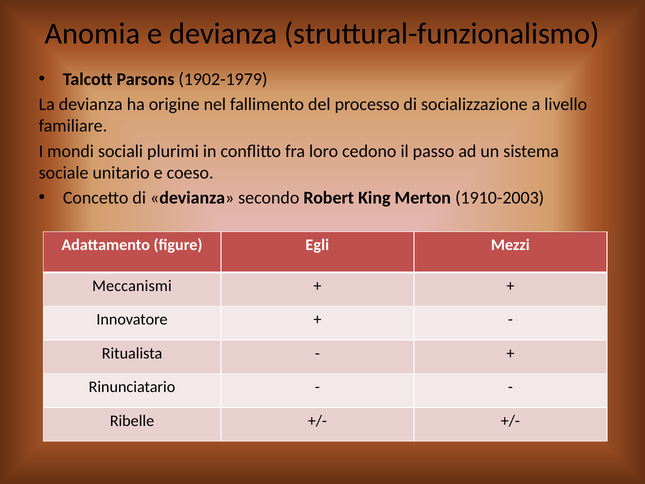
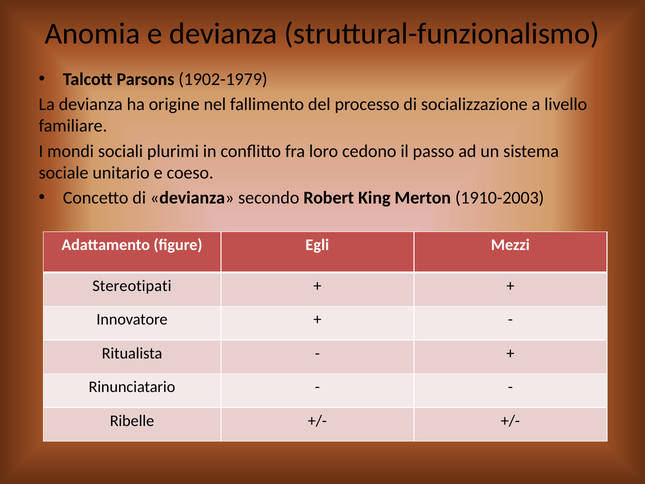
Meccanismi: Meccanismi -> Stereotipati
